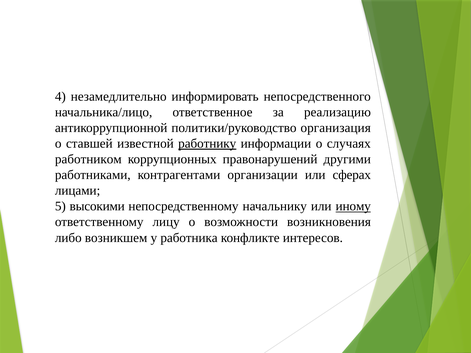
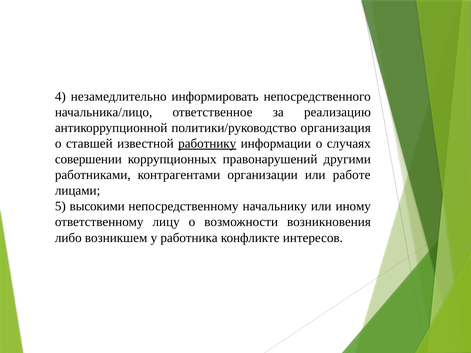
работником: работником -> совершении
сферах: сферах -> работе
иному underline: present -> none
